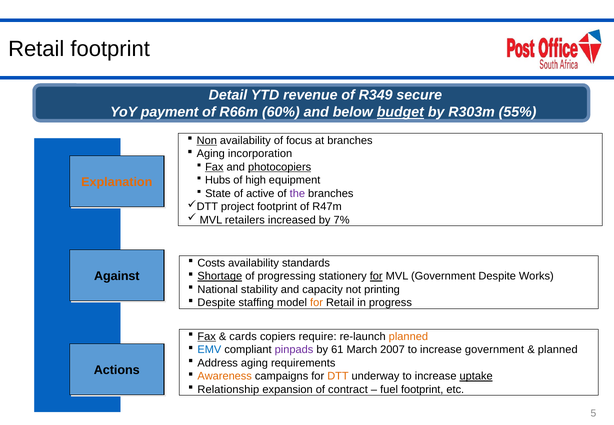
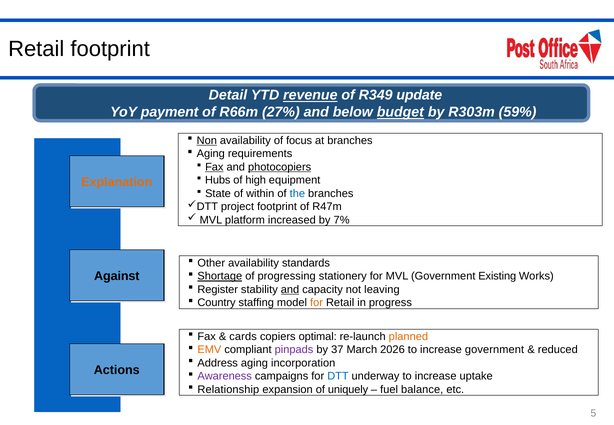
revenue underline: none -> present
secure: secure -> update
60%: 60% -> 27%
55%: 55% -> 59%
incorporation: incorporation -> requirements
active: active -> within
the colour: purple -> blue
retailers: retailers -> platform
Costs: Costs -> Other
for at (376, 276) underline: present -> none
Government Despite: Despite -> Existing
National: National -> Register
and at (290, 289) underline: none -> present
printing: printing -> leaving
Despite at (216, 303): Despite -> Country
Fax at (207, 337) underline: present -> none
require: require -> optimal
EMV colour: blue -> orange
61: 61 -> 37
2007: 2007 -> 2026
planned at (558, 350): planned -> reduced
requirements: requirements -> incorporation
Awareness colour: orange -> purple
DTT colour: orange -> blue
uptake underline: present -> none
contract: contract -> uniquely
fuel footprint: footprint -> balance
